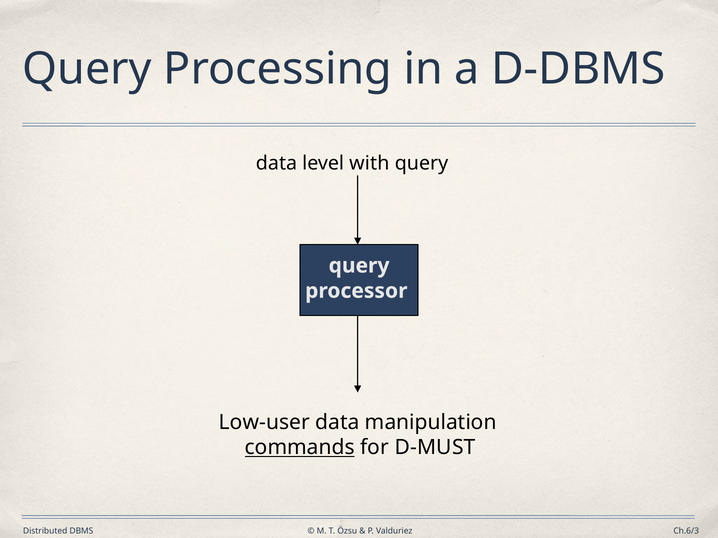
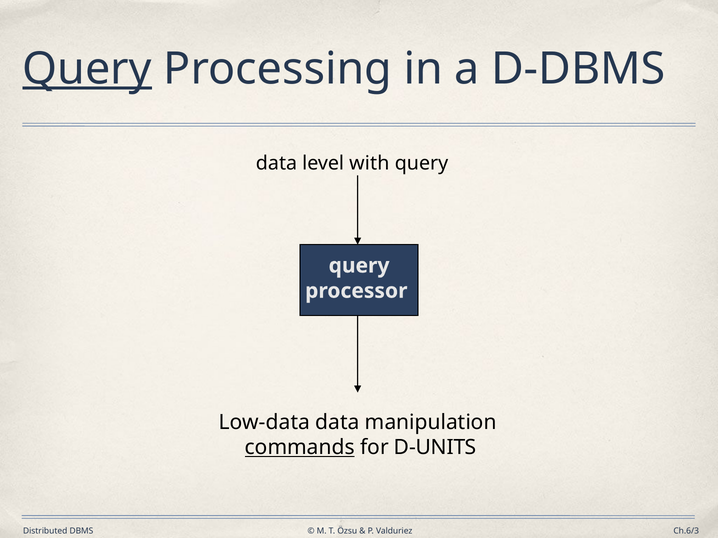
Query at (87, 69) underline: none -> present
Low-user: Low-user -> Low-data
D-MUST: D-MUST -> D-UNITS
